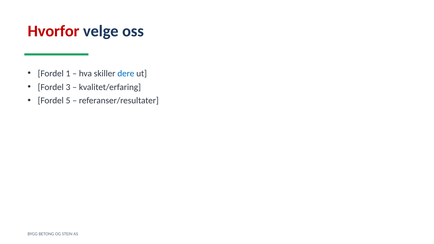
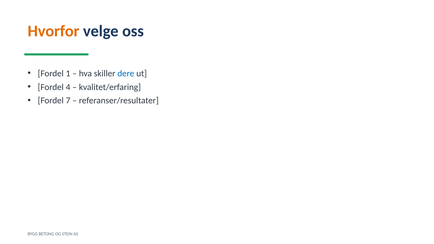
Hvorfor colour: red -> orange
3: 3 -> 4
5: 5 -> 7
